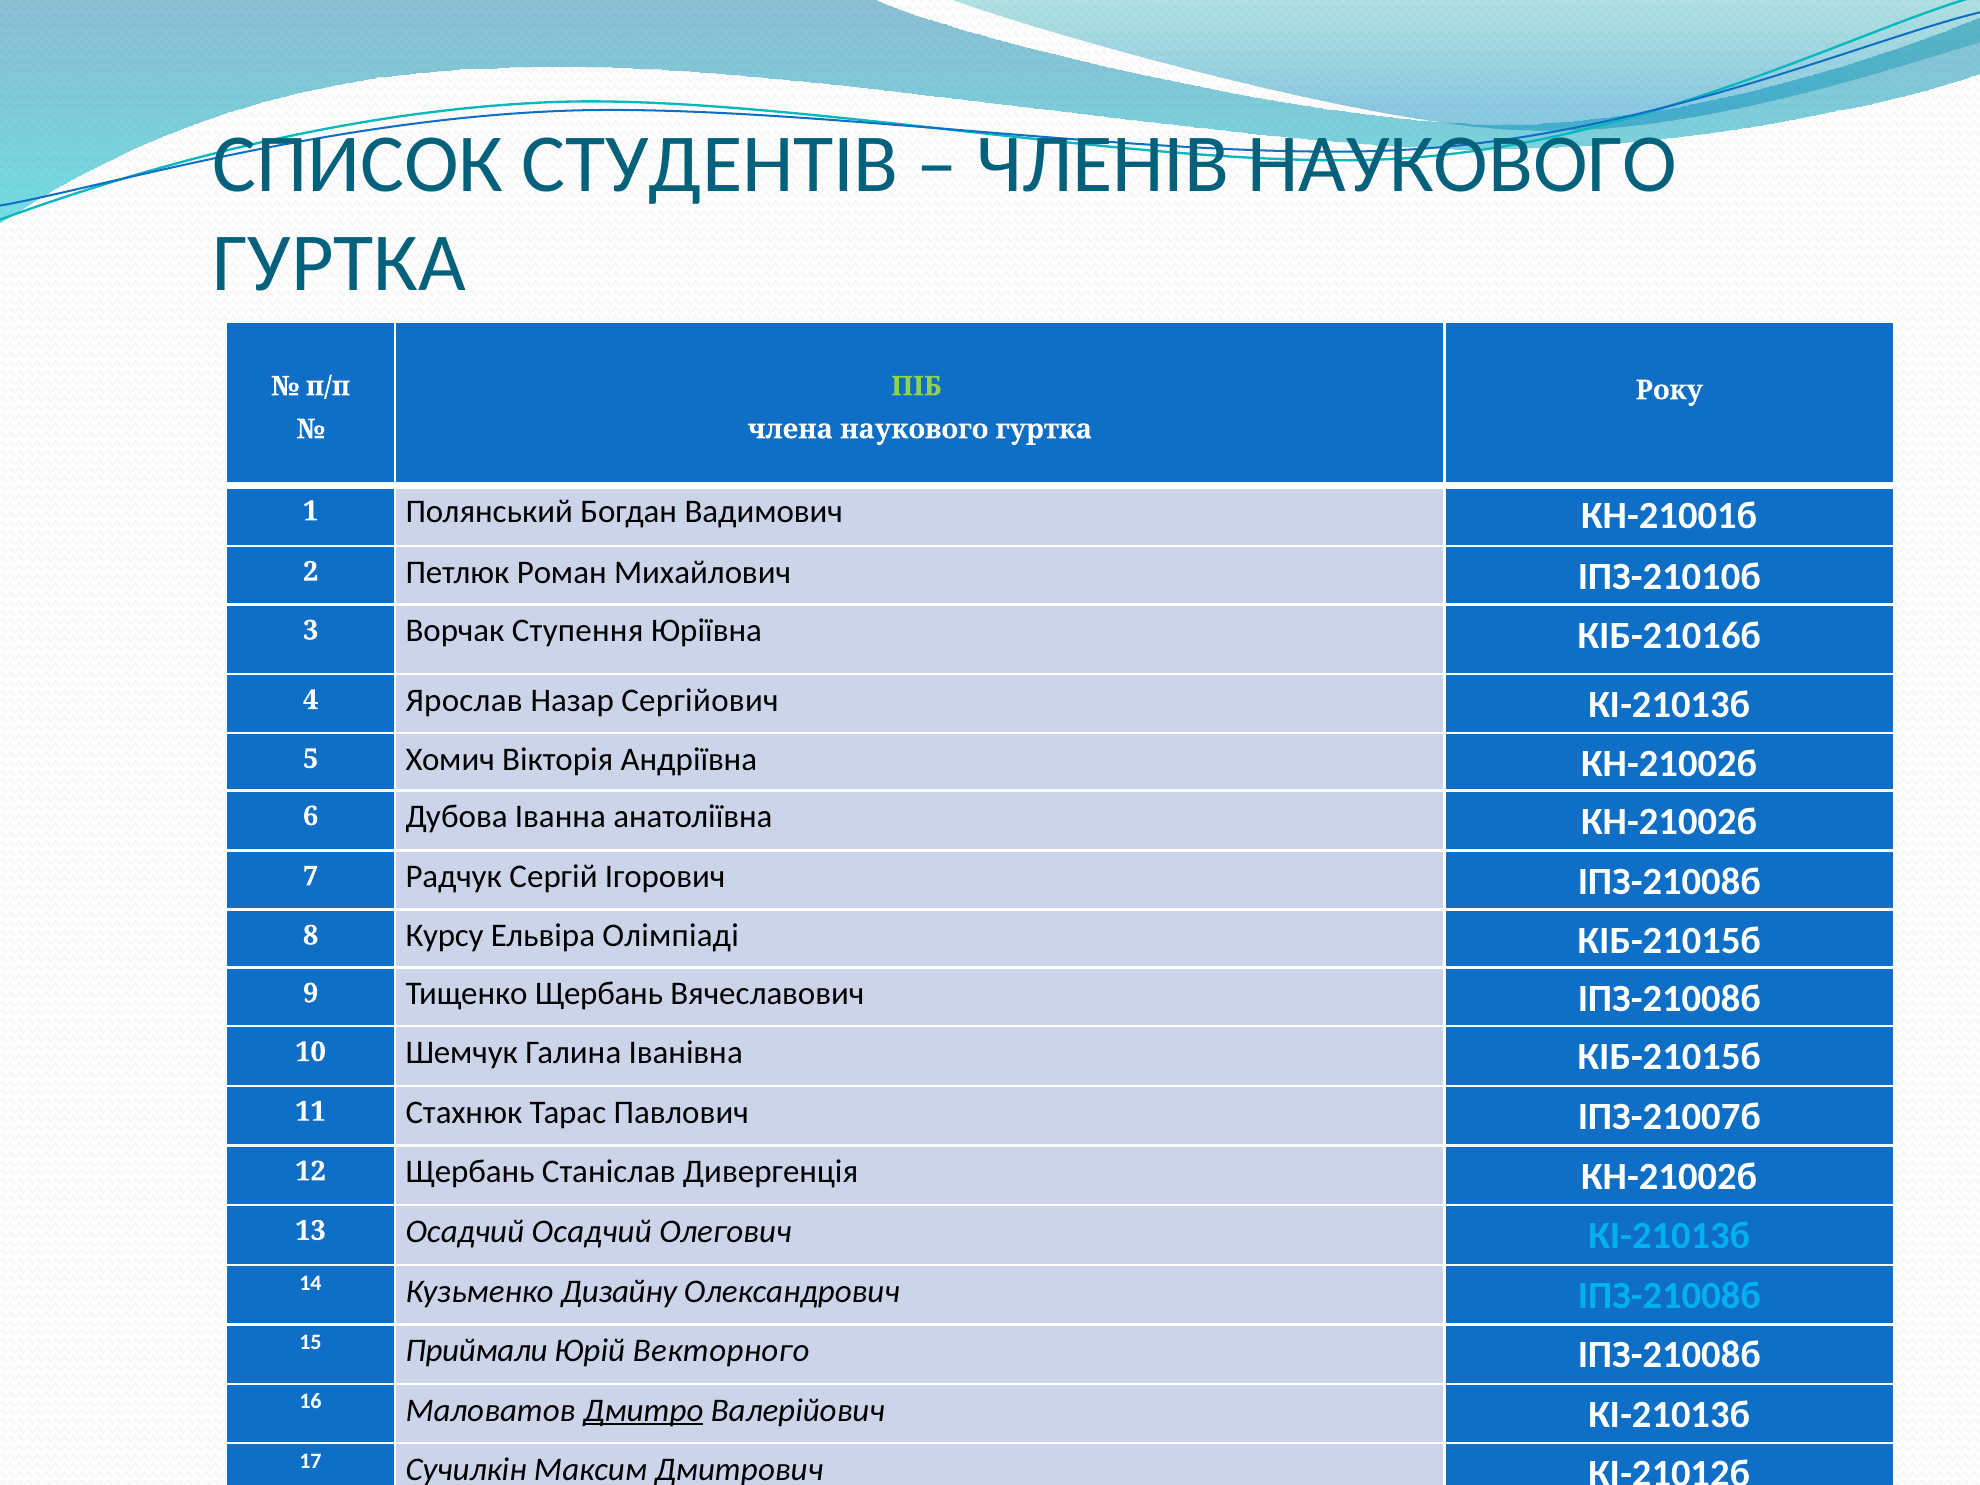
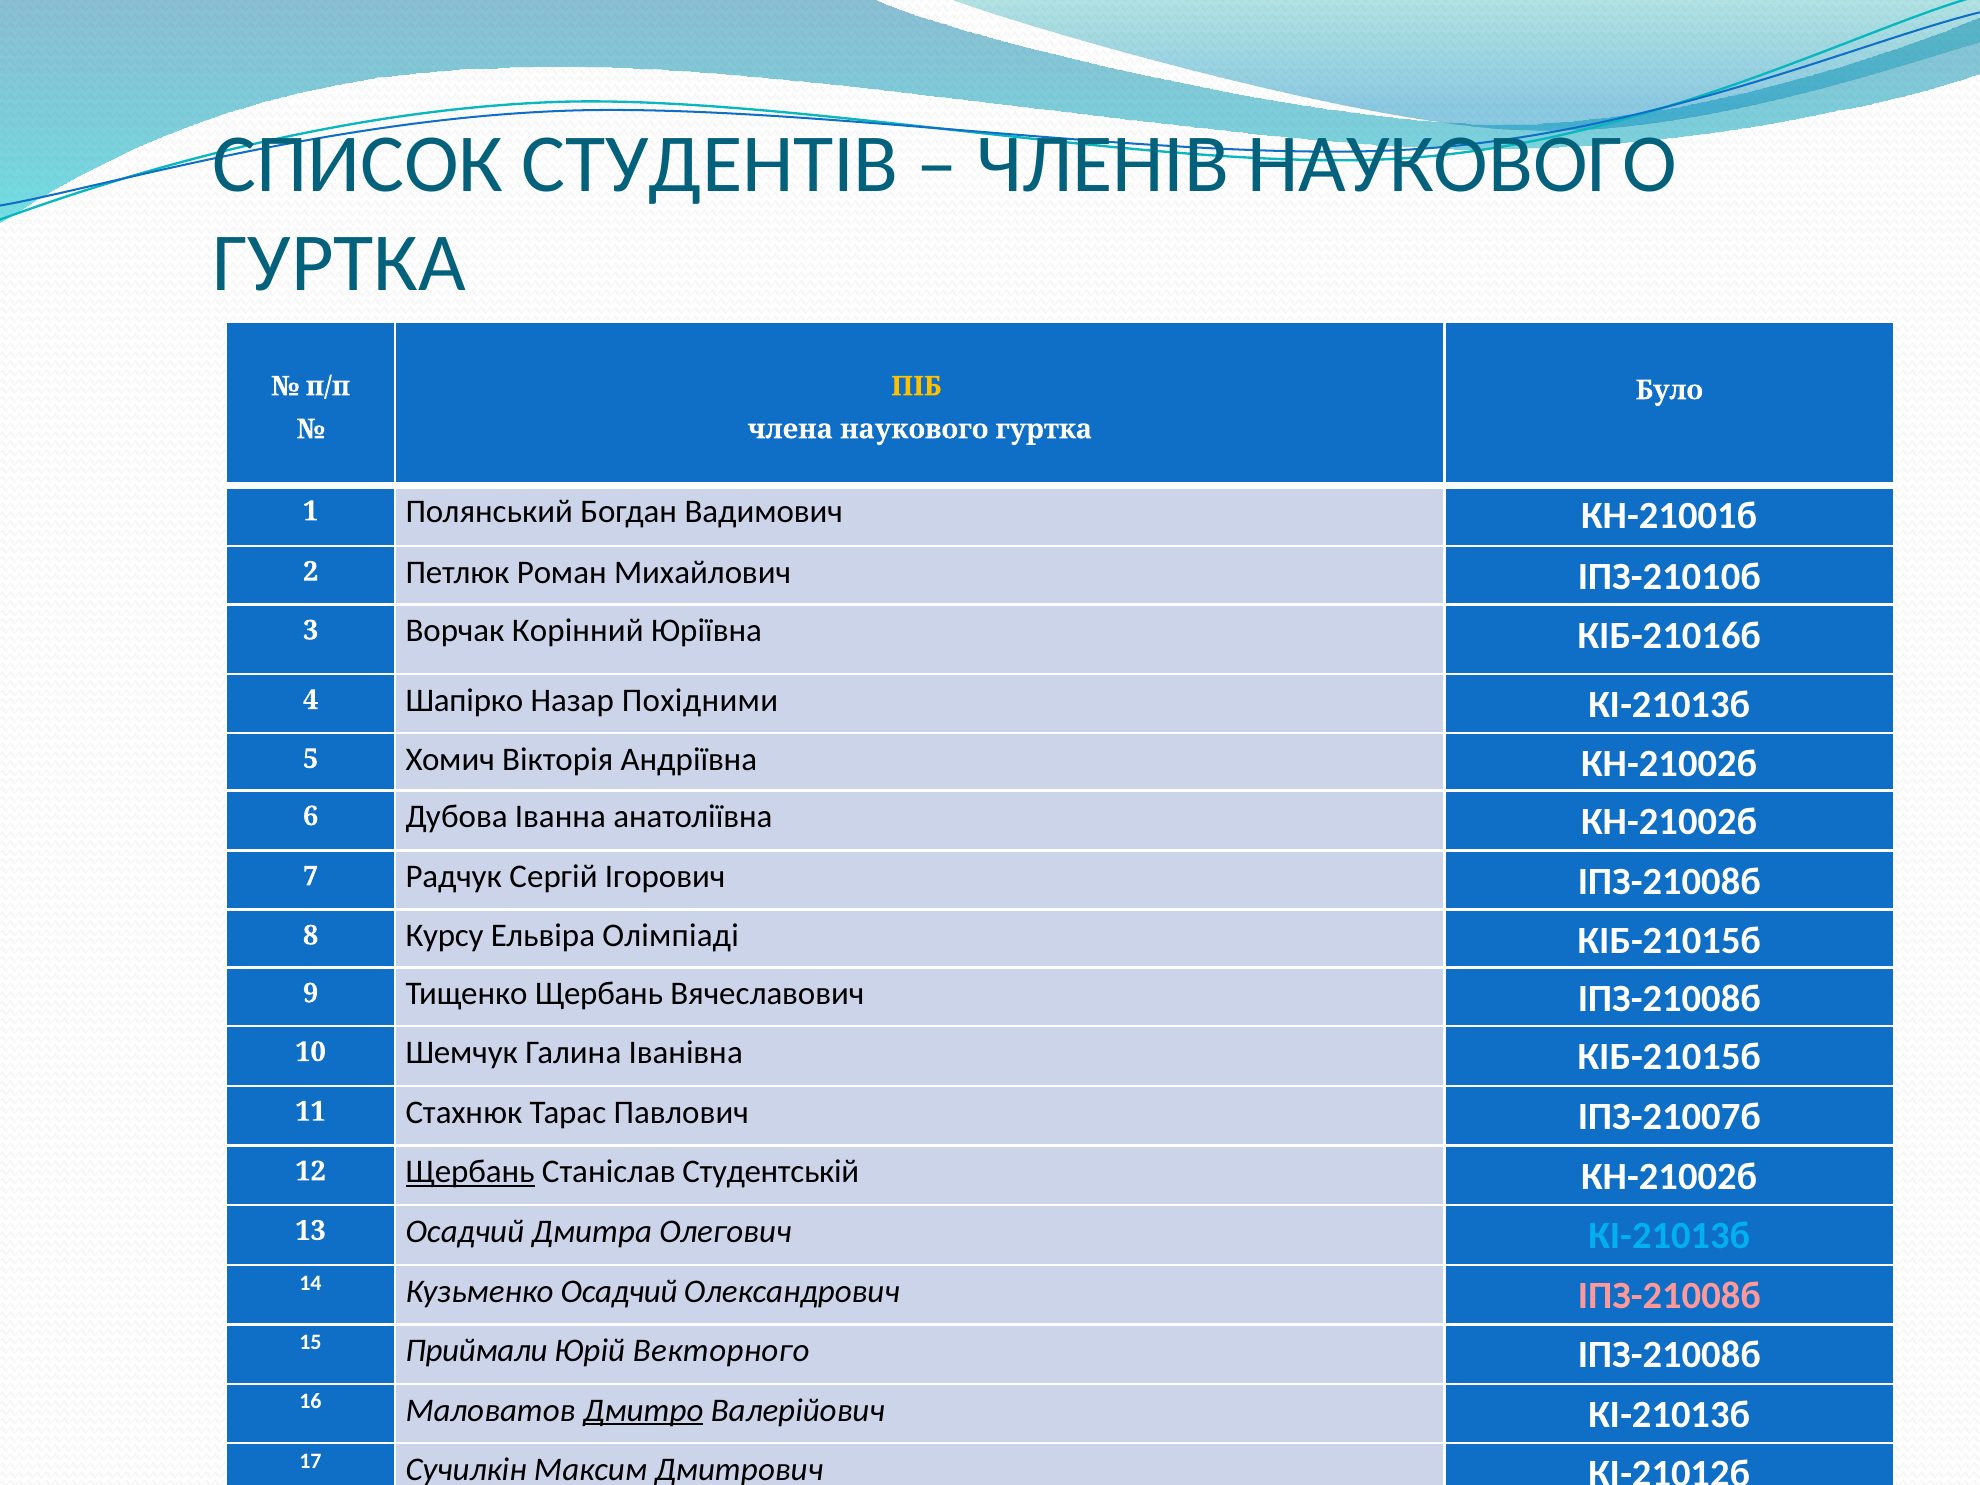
ПІБ colour: light green -> yellow
Року: Року -> Було
Ворчак Ступення: Ступення -> Корінний
4 Ярослав: Ярослав -> Шапірко
Назар Сергійович: Сергійович -> Похідними
Щербань at (470, 1172) underline: none -> present
Дивергенція: Дивергенція -> Студентській
Осадчий Осадчий: Осадчий -> Дмитра
Кузьменко Дизайну: Дизайну -> Осадчий
ІПЗ-21008б at (1669, 1296) colour: light blue -> pink
